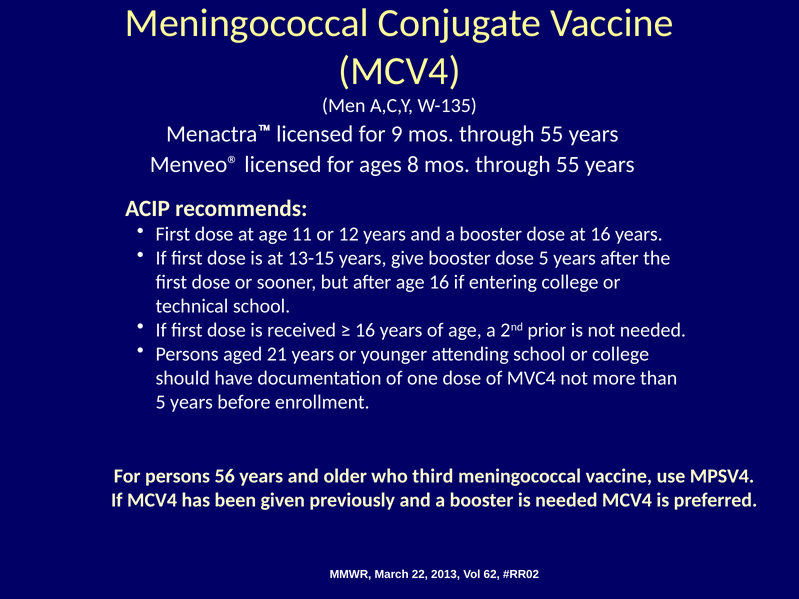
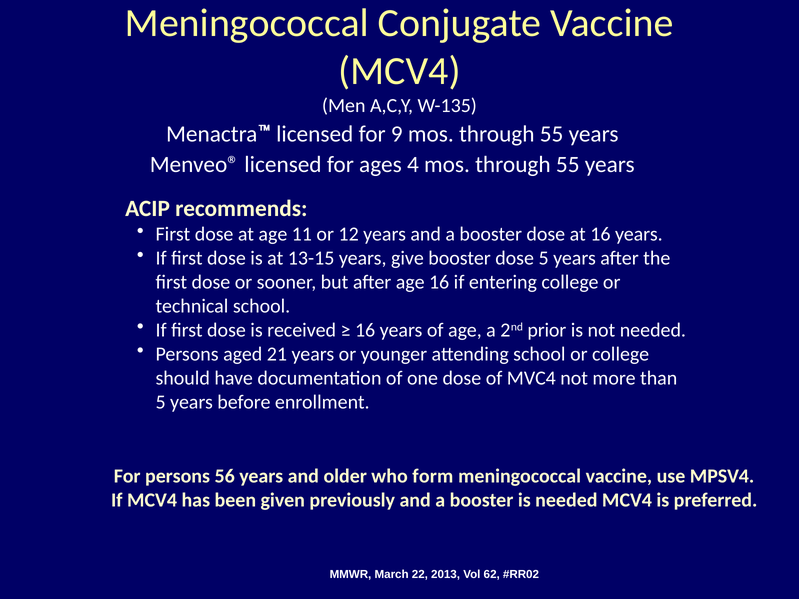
8: 8 -> 4
third: third -> form
